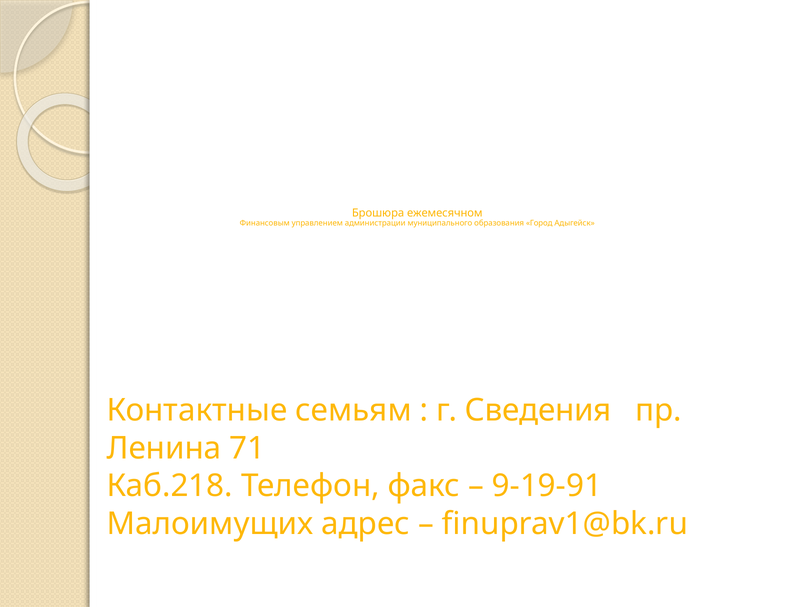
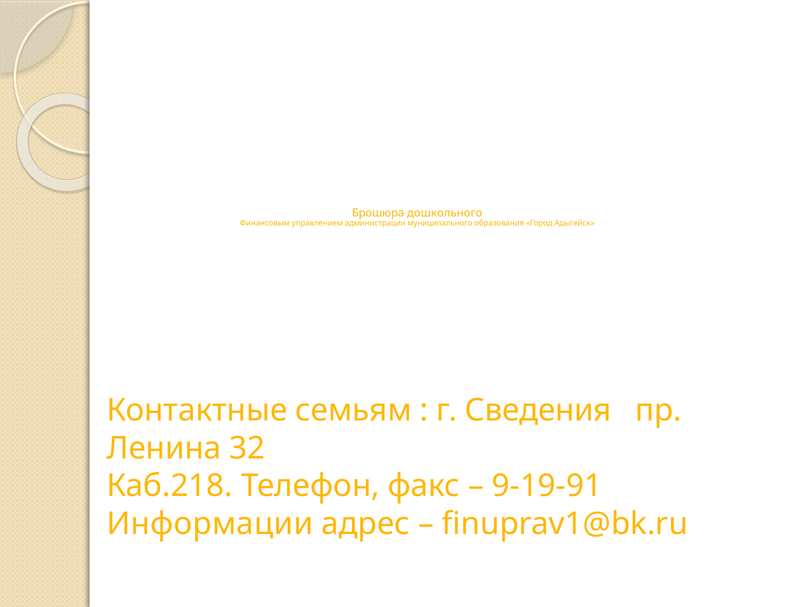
ежемесячном: ежемесячном -> дошкольного
71: 71 -> 32
Малоимущих: Малоимущих -> Информации
